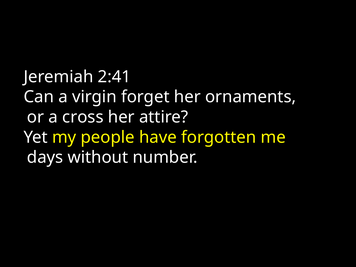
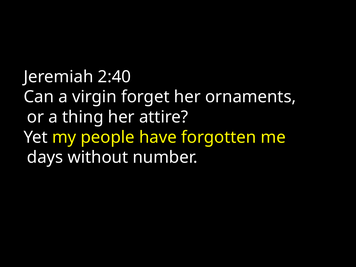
2:41: 2:41 -> 2:40
cross: cross -> thing
